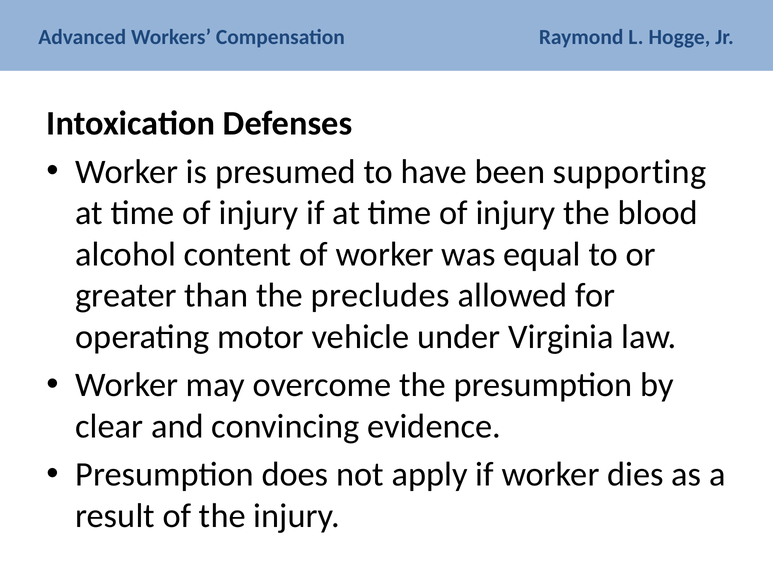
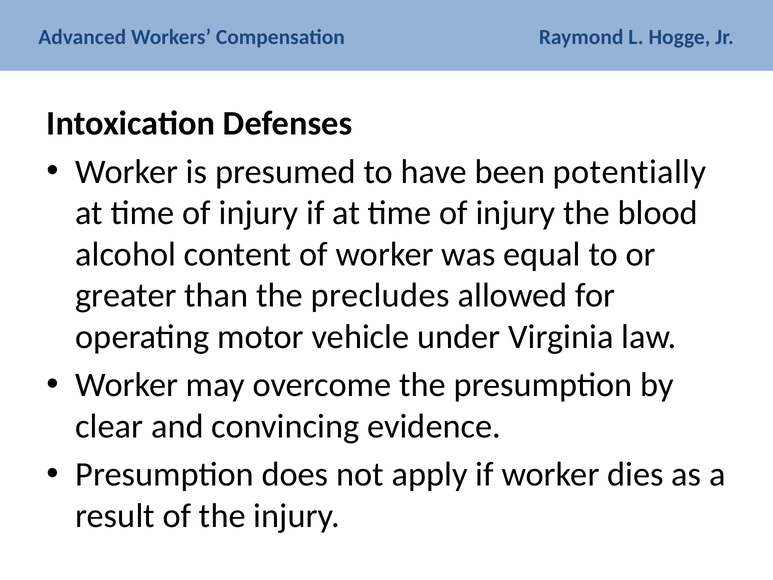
supporting: supporting -> potentially
